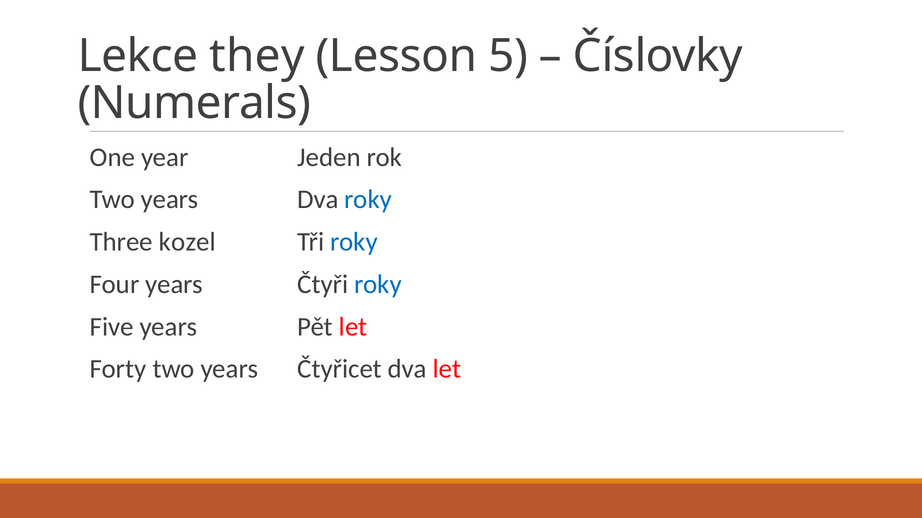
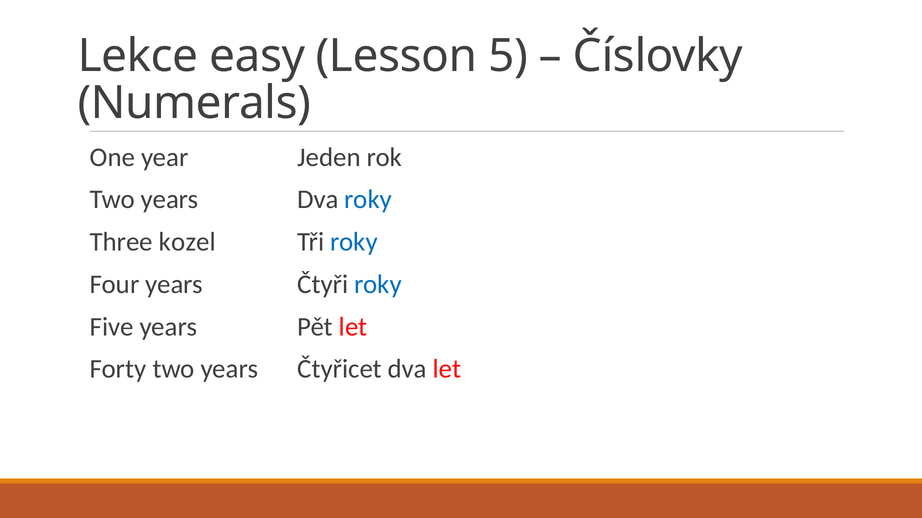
they: they -> easy
